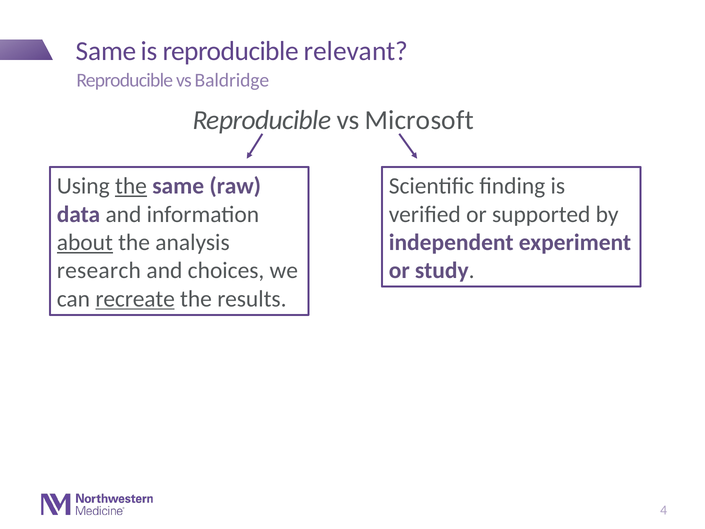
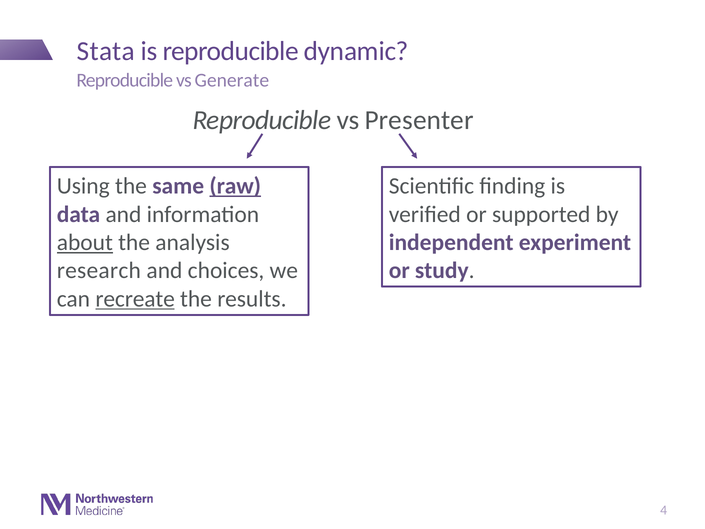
Same at (106, 51): Same -> Stata
relevant: relevant -> dynamic
Baldridge: Baldridge -> Generate
Microsoft: Microsoft -> Presenter
the at (131, 186) underline: present -> none
raw underline: none -> present
